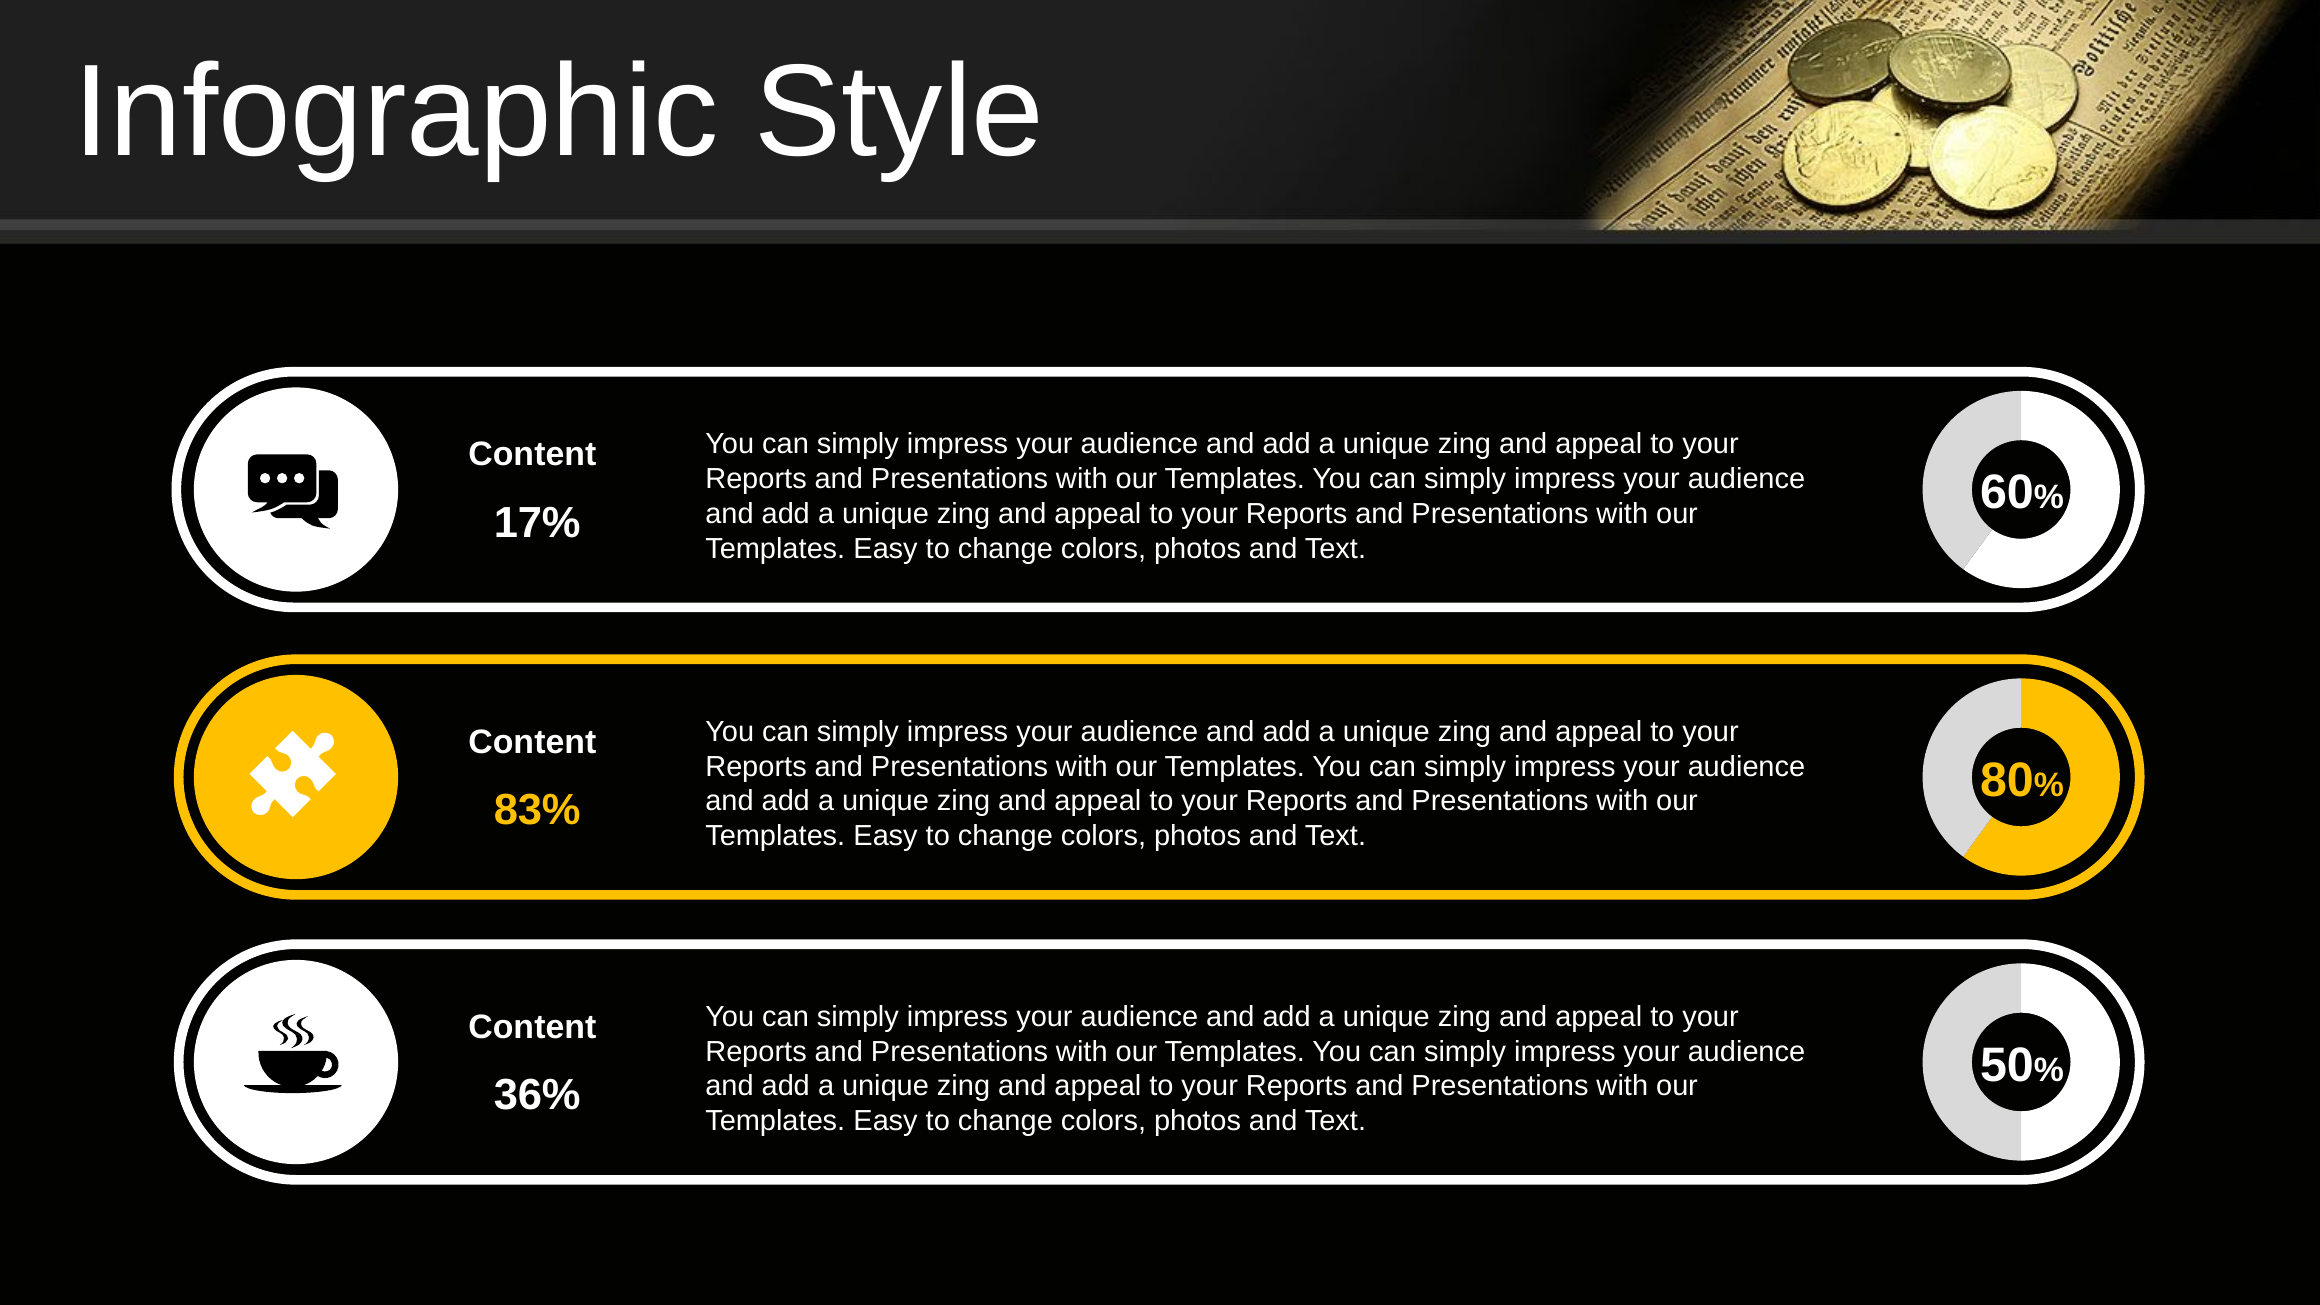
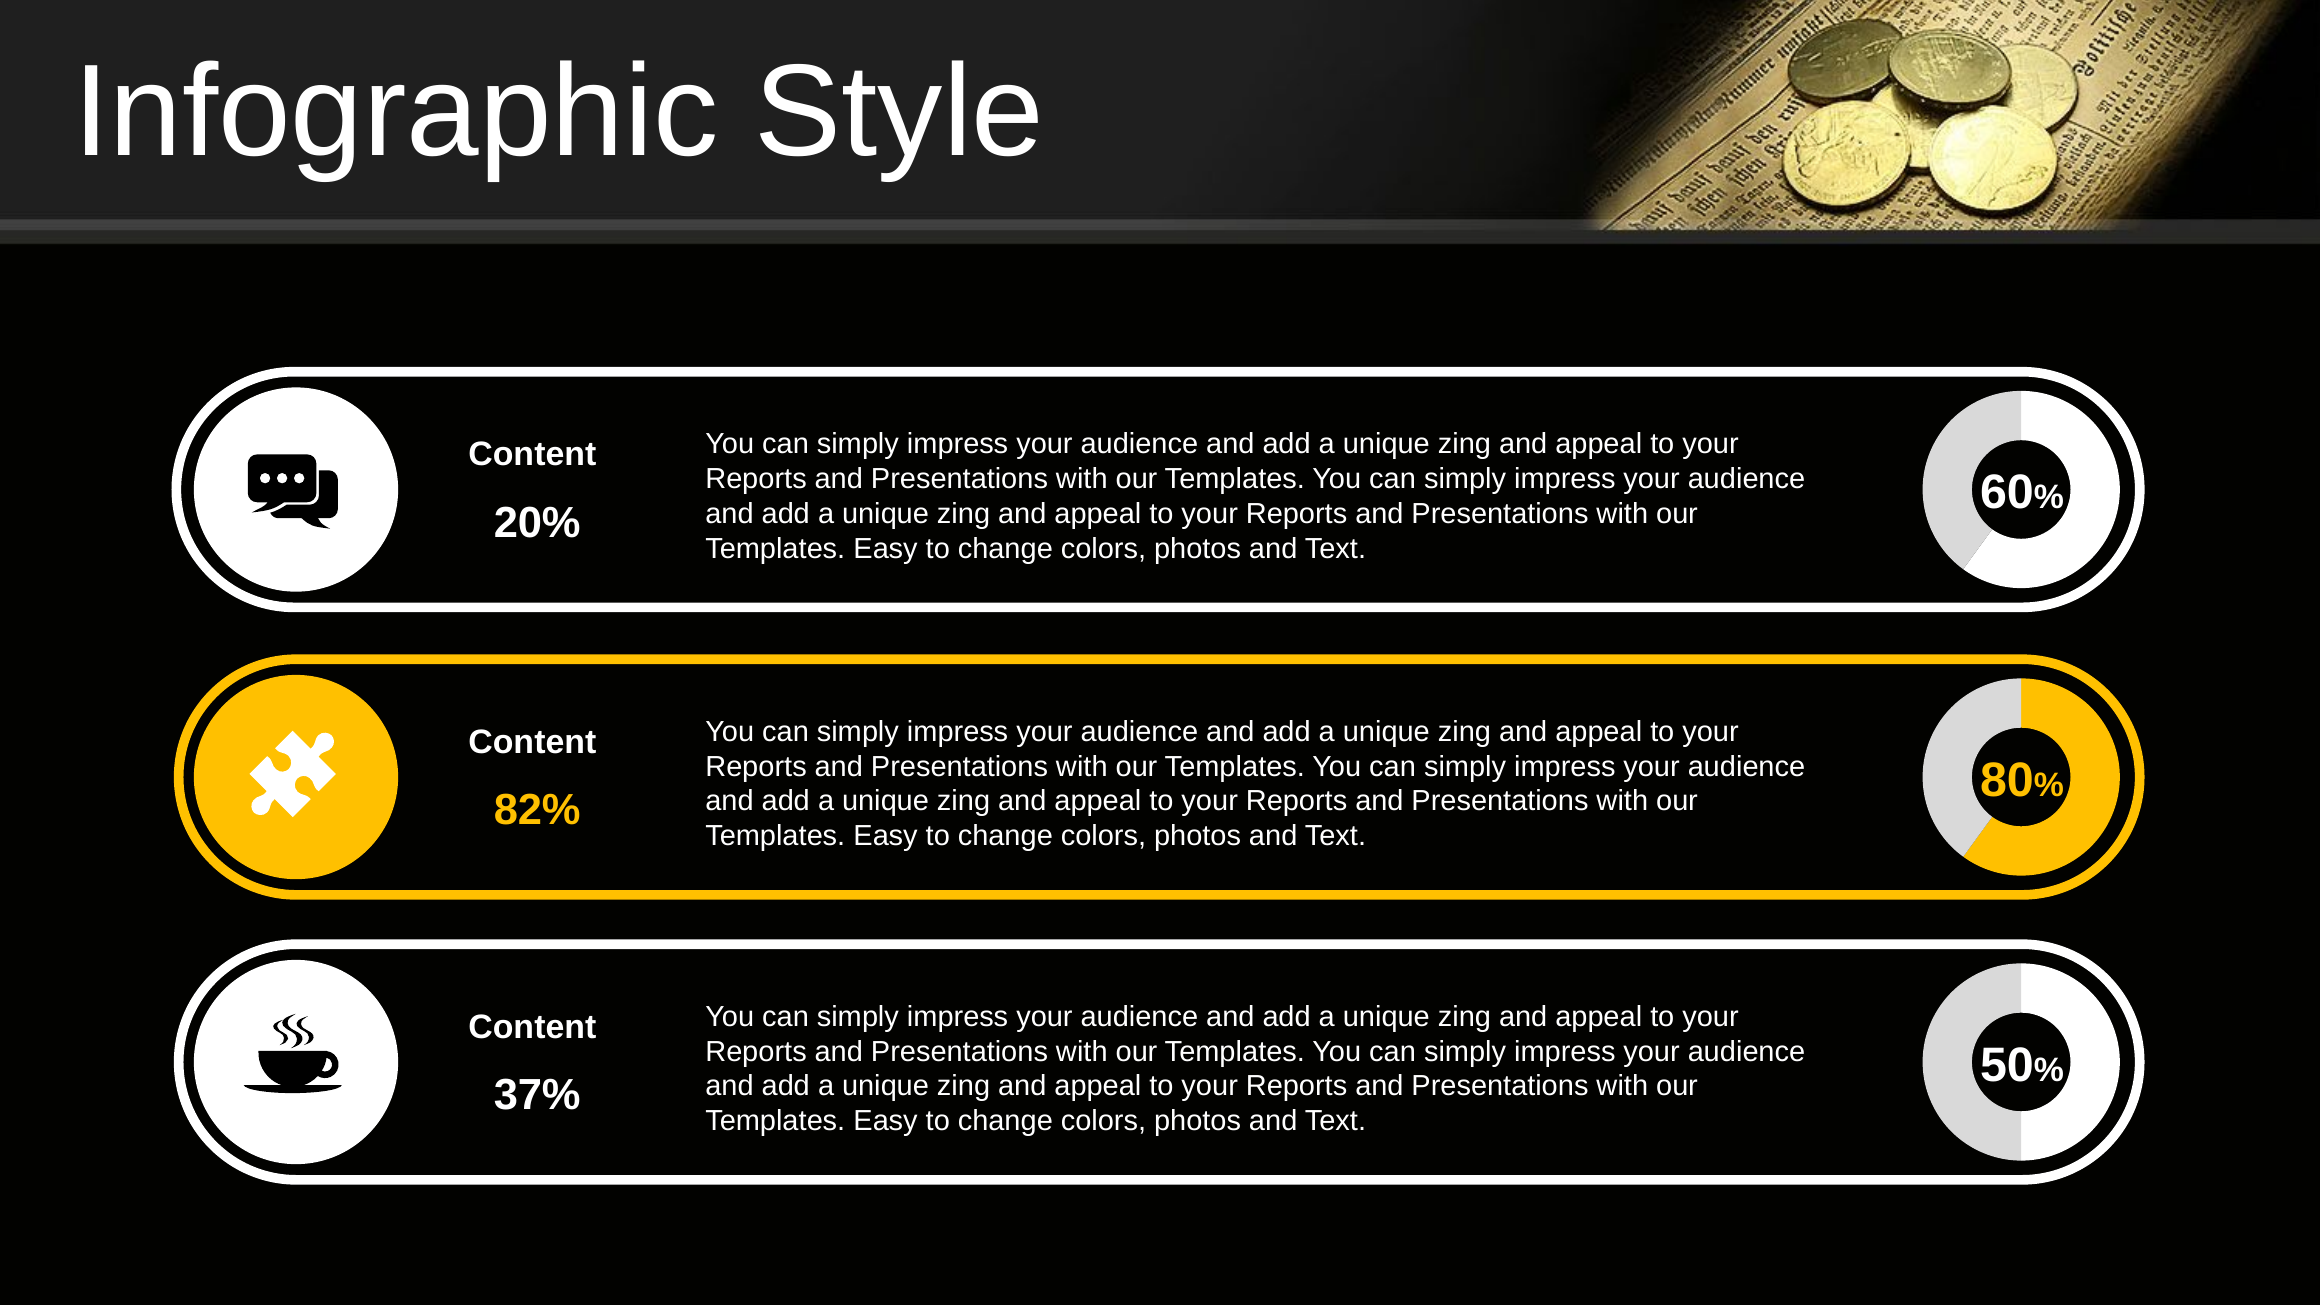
17%: 17% -> 20%
83%: 83% -> 82%
36%: 36% -> 37%
